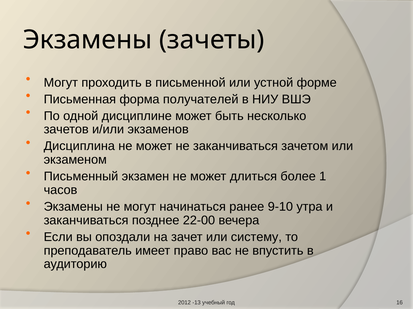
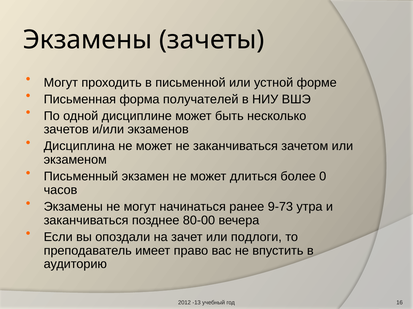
1: 1 -> 0
9-10: 9-10 -> 9-73
22-00: 22-00 -> 80-00
систему: систему -> подлоги
